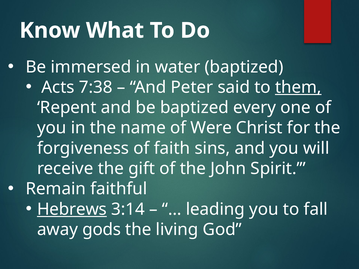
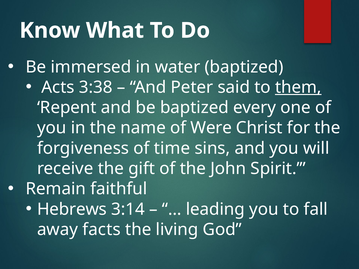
7:38: 7:38 -> 3:38
faith: faith -> time
Hebrews underline: present -> none
gods: gods -> facts
